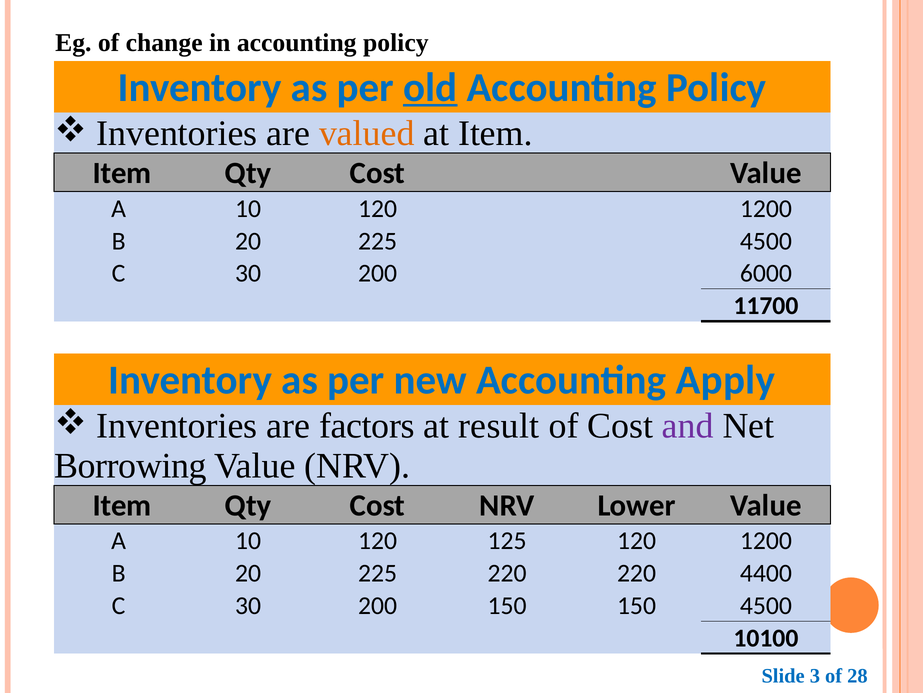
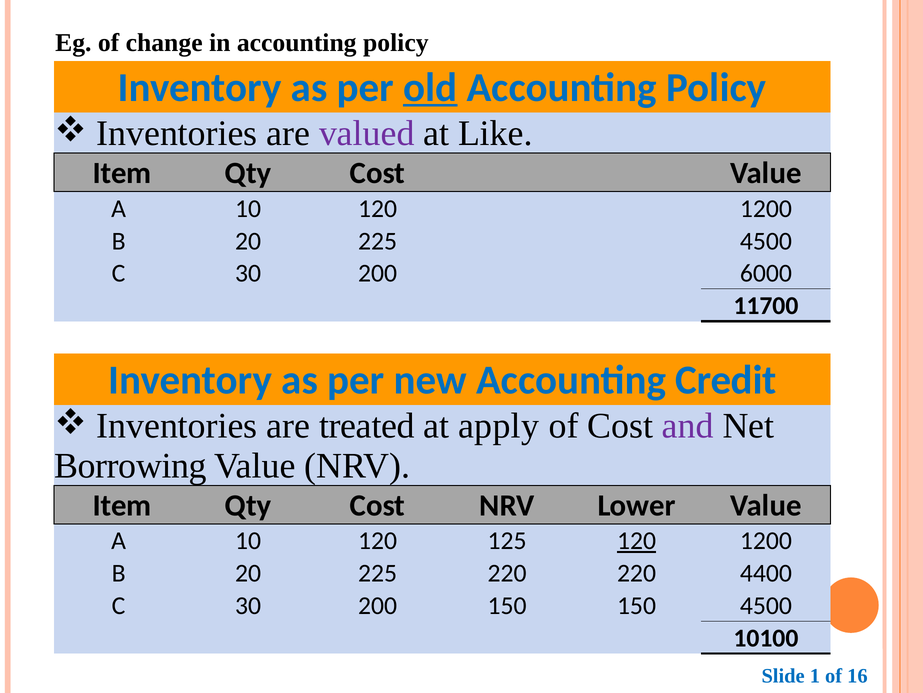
valued colour: orange -> purple
at Item: Item -> Like
Apply: Apply -> Credit
factors: factors -> treated
result: result -> apply
120 at (637, 540) underline: none -> present
3: 3 -> 1
28: 28 -> 16
